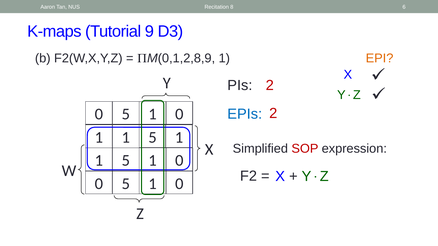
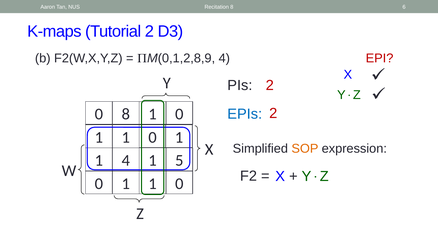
Tutorial 9: 9 -> 2
1 at (224, 59): 1 -> 4
EPI colour: orange -> red
5 at (126, 114): 5 -> 8
5 at (152, 137): 5 -> 0
SOP colour: red -> orange
5 at (126, 161): 5 -> 4
0 at (179, 161): 0 -> 5
5 at (126, 184): 5 -> 1
